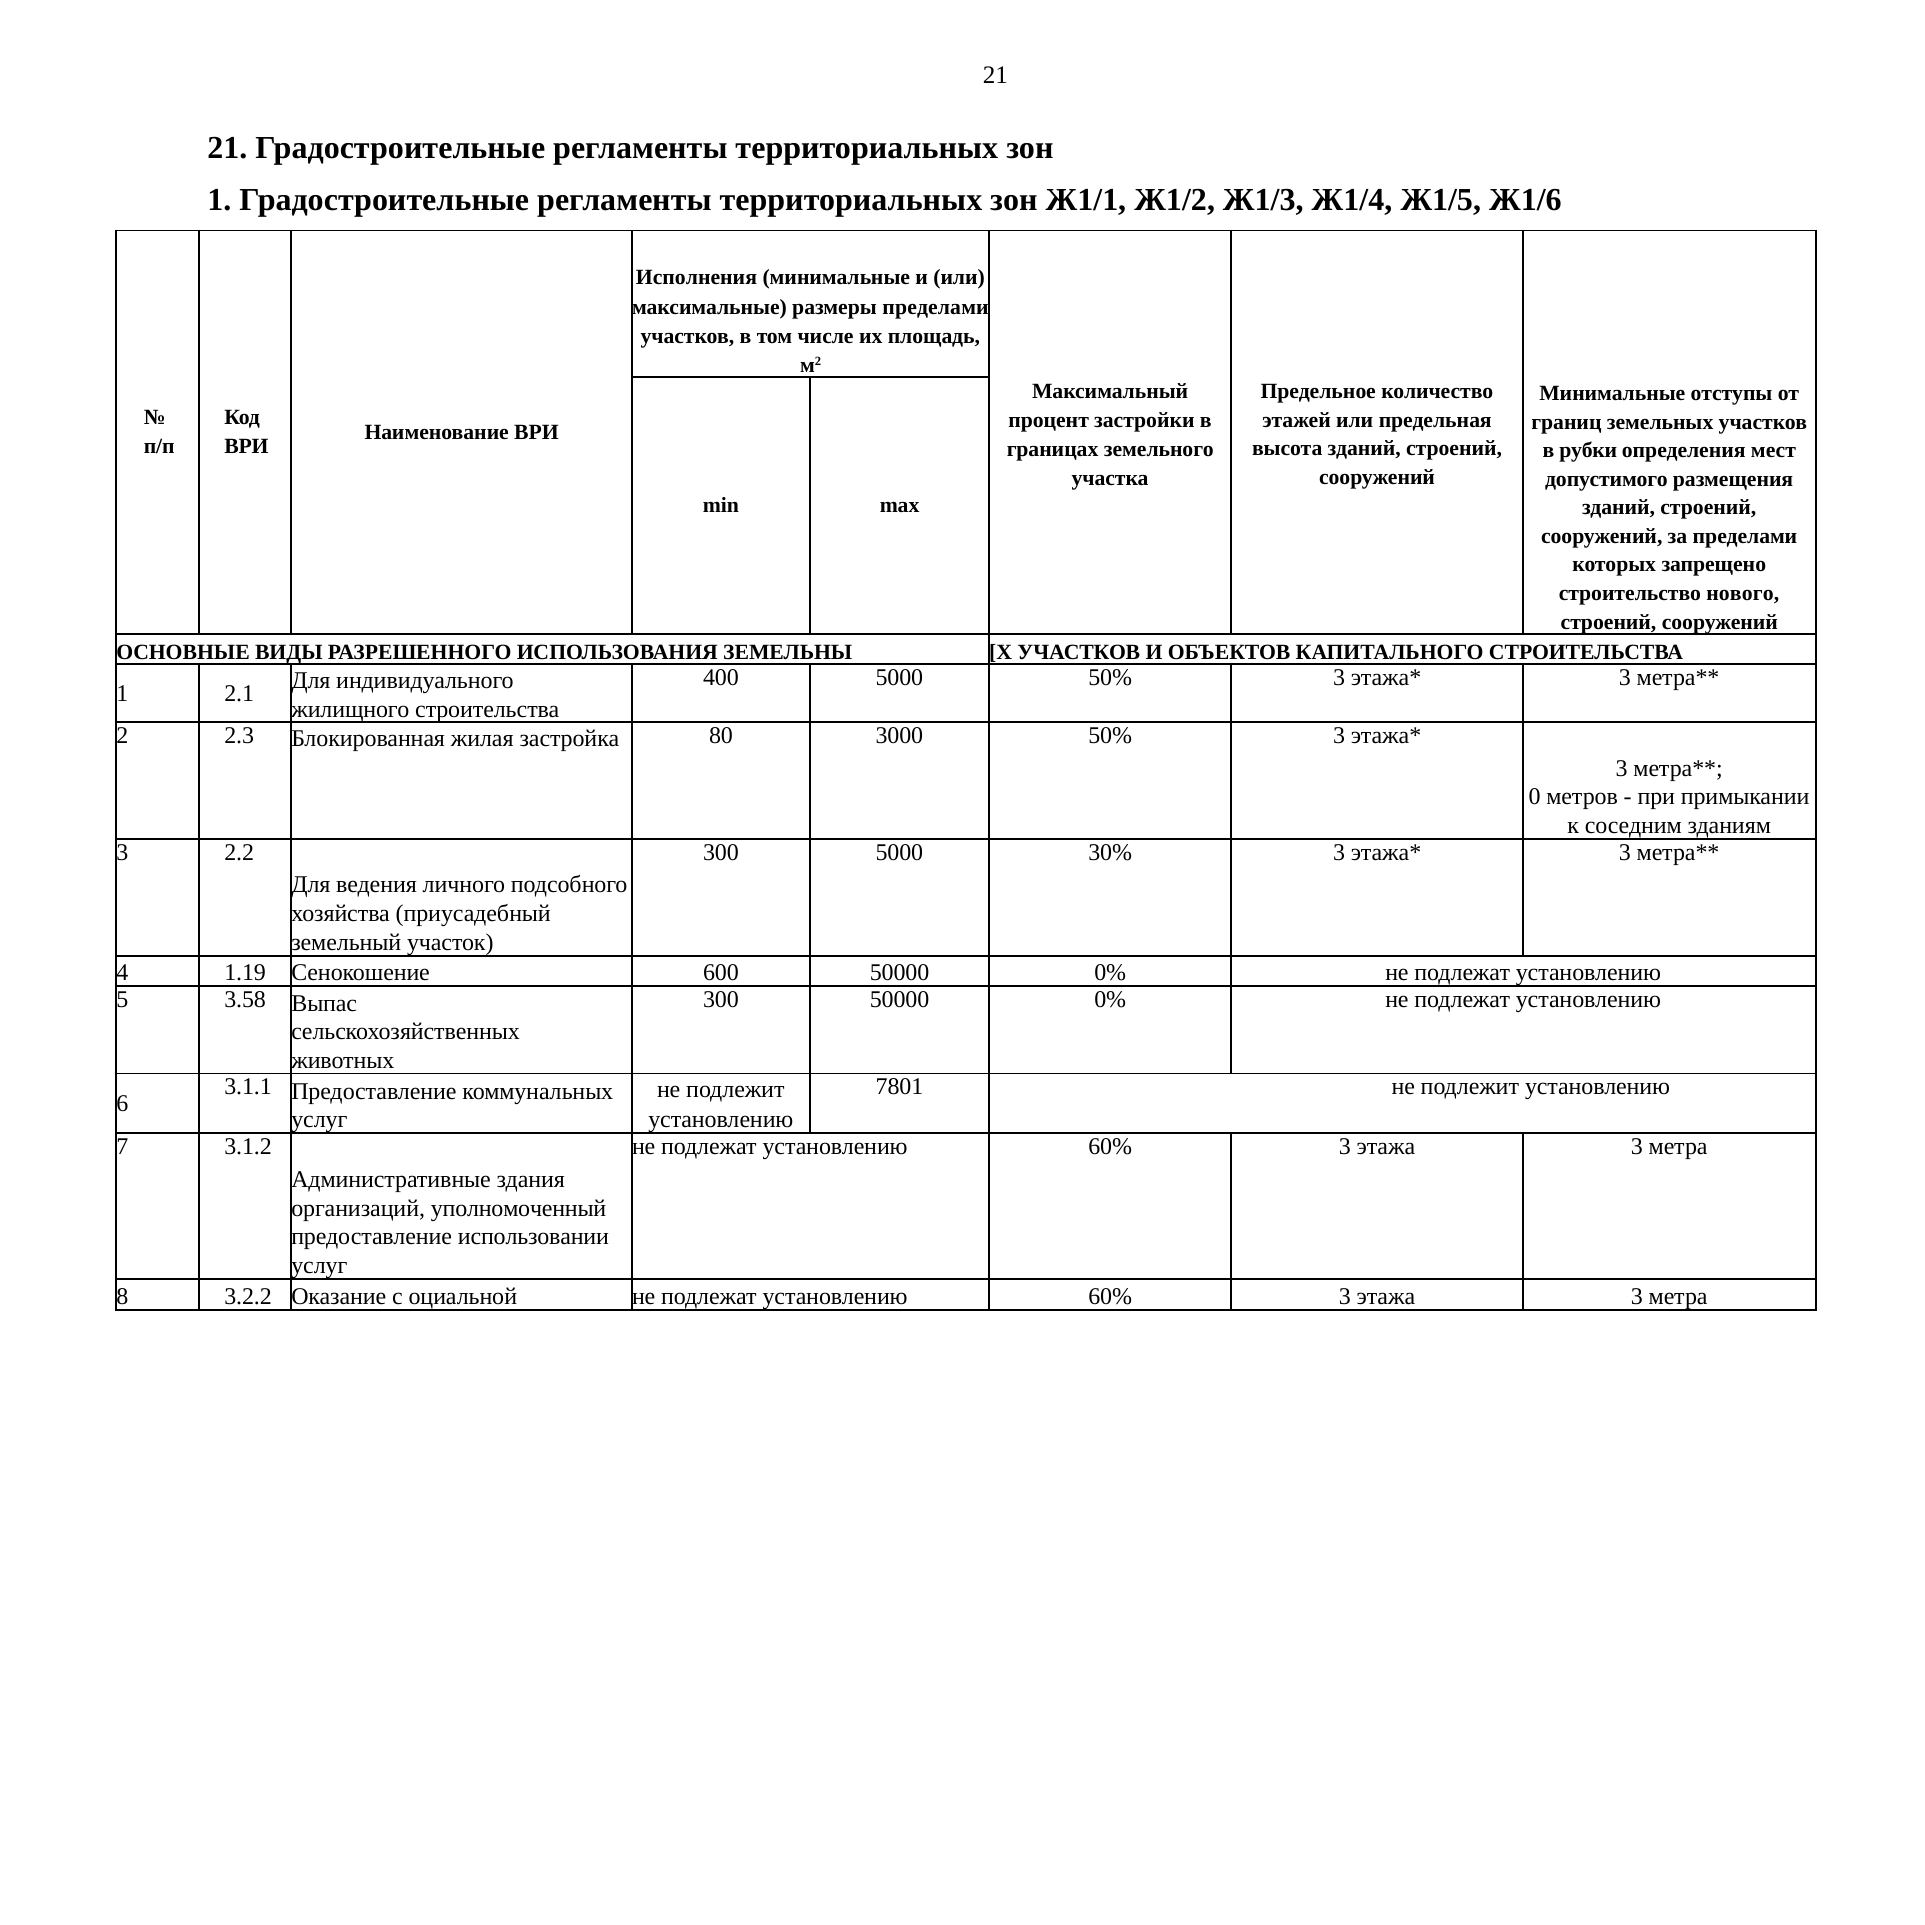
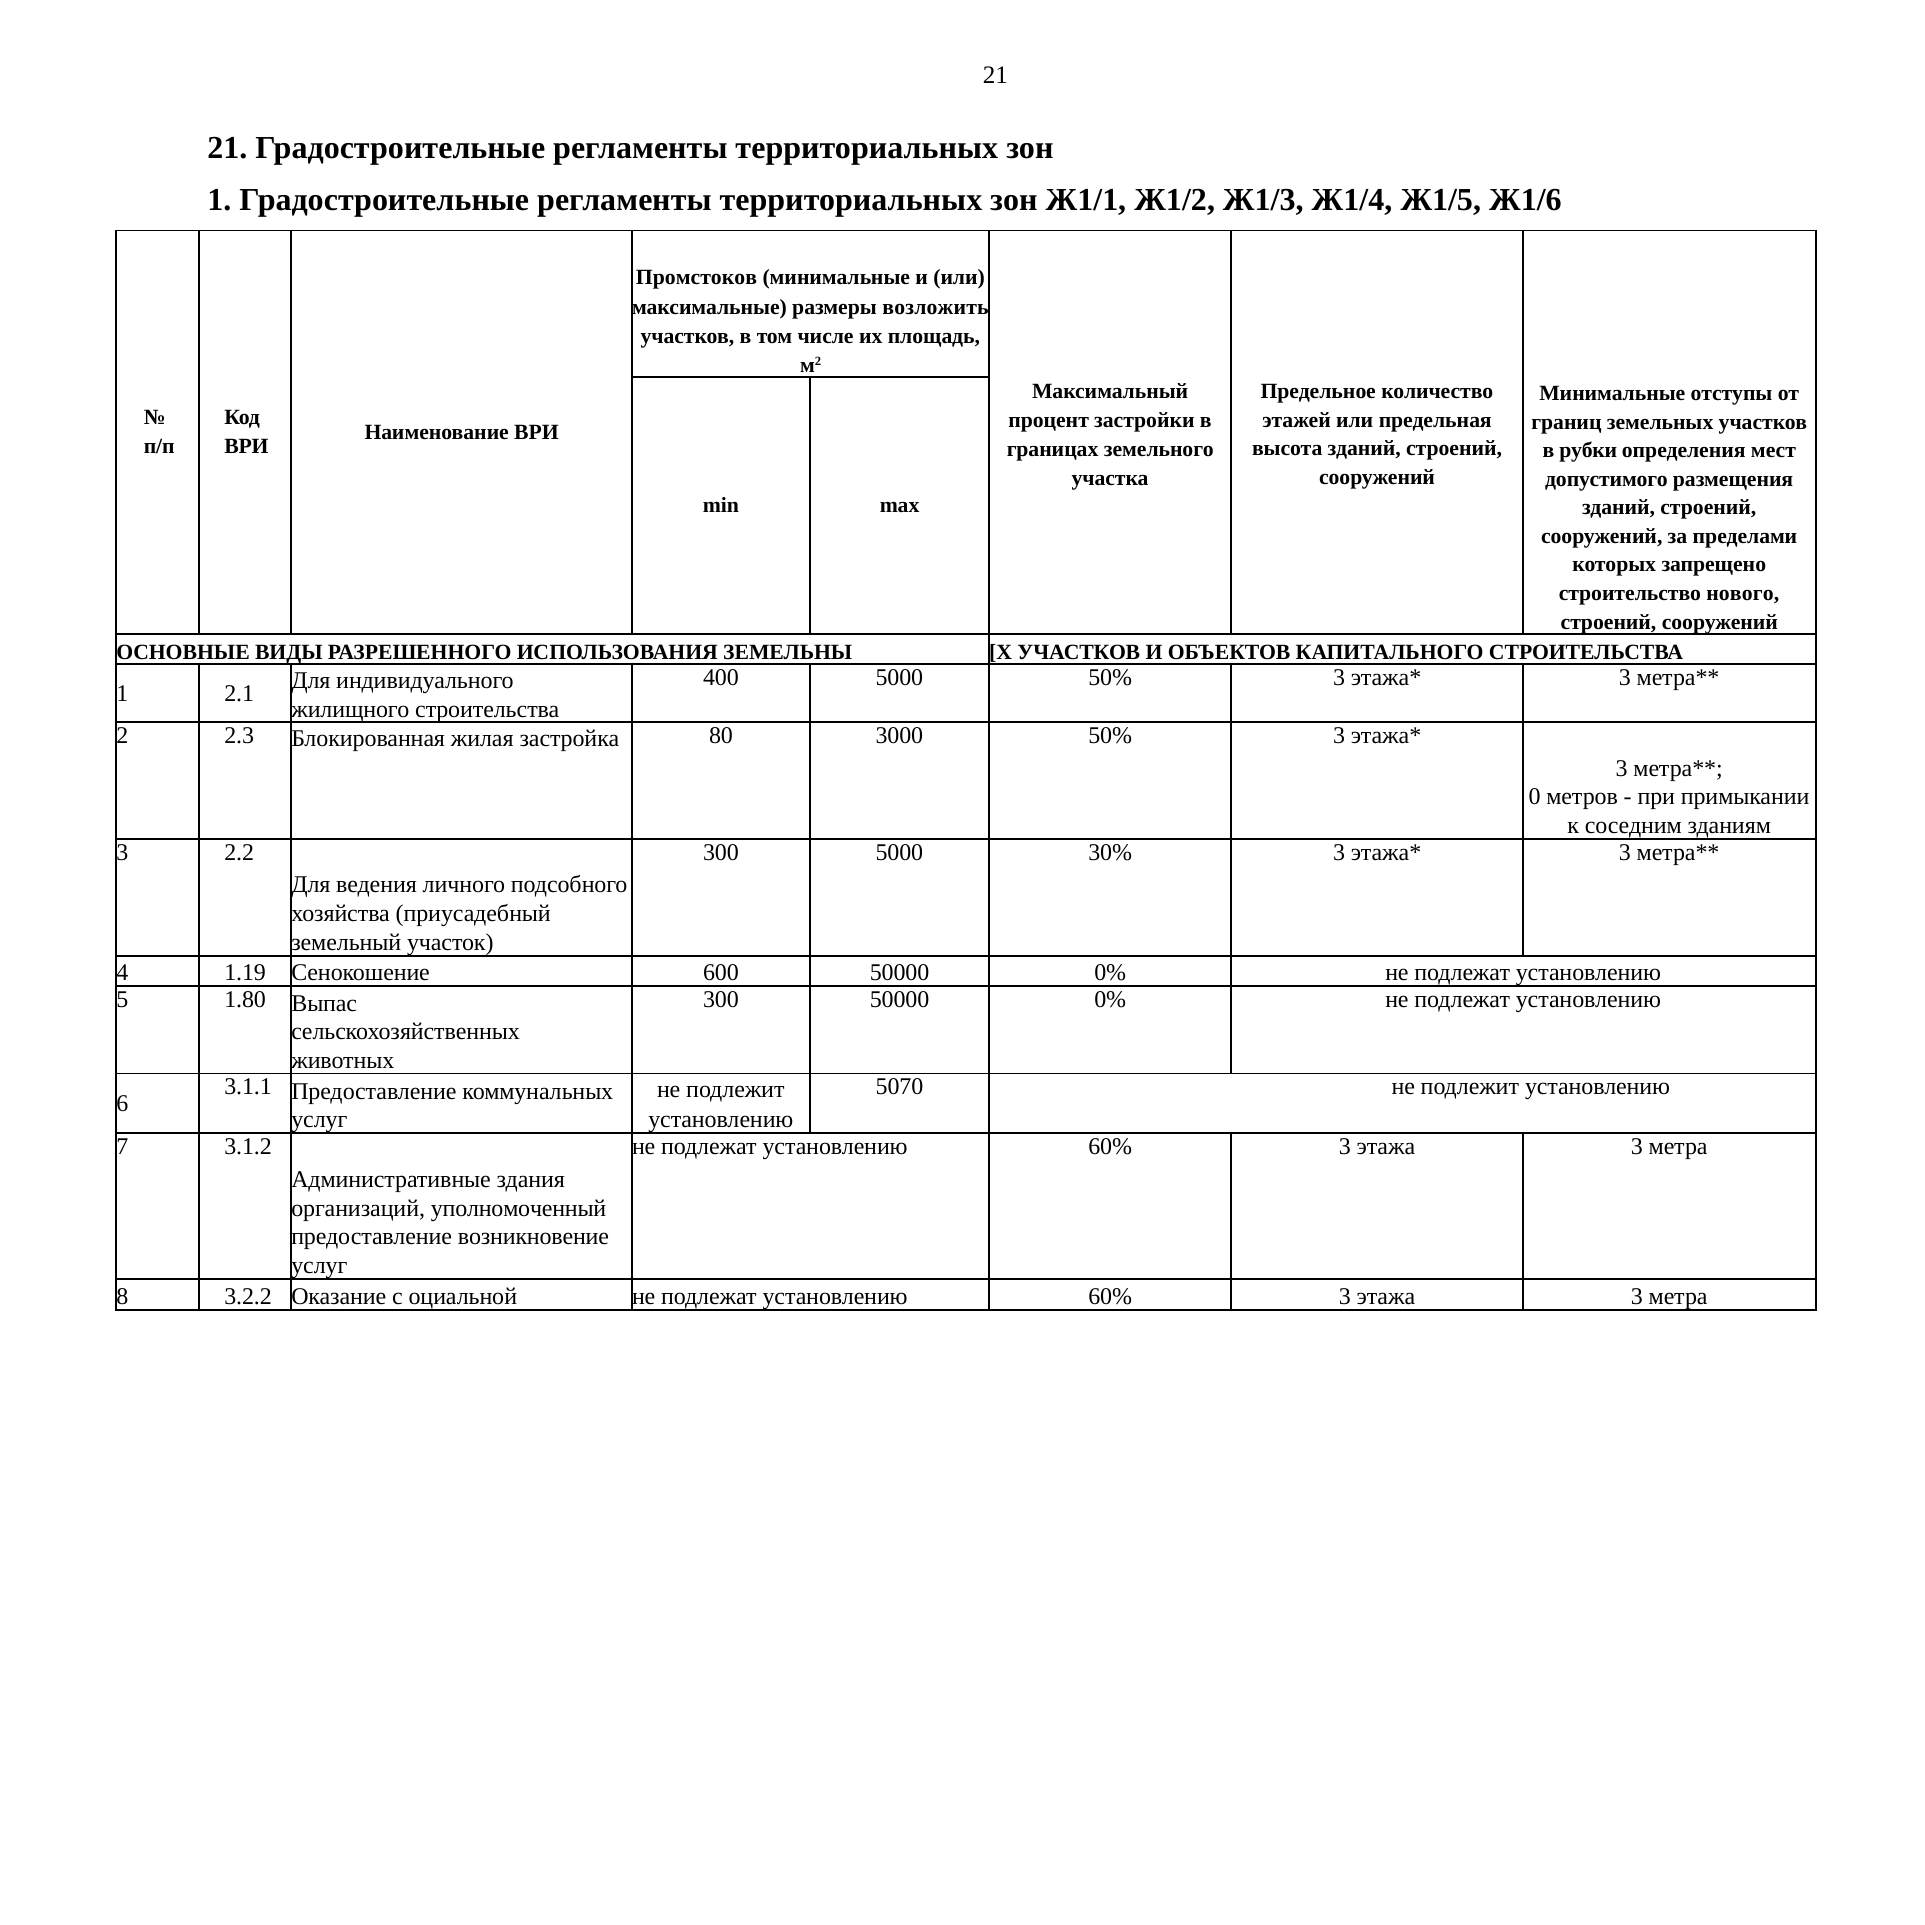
Исполнения: Исполнения -> Промстоков
размеры пределами: пределами -> возложить
3.58: 3.58 -> 1.80
7801: 7801 -> 5070
использовании: использовании -> возникновение
